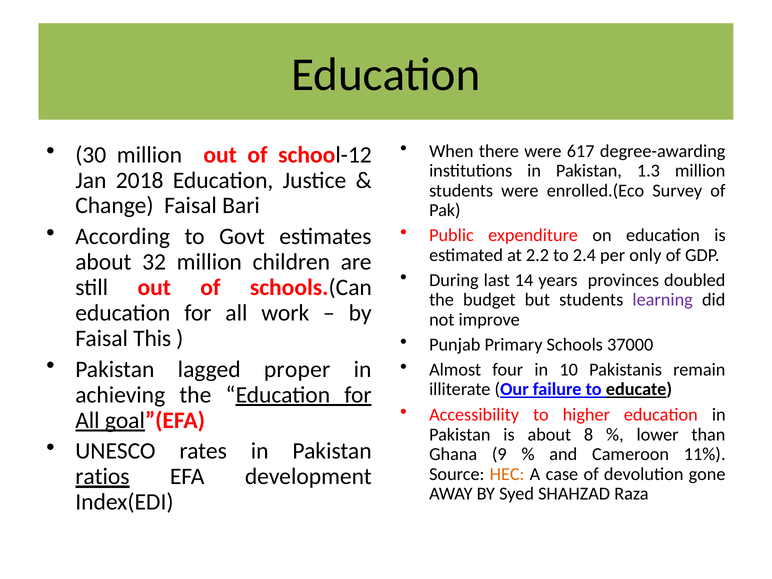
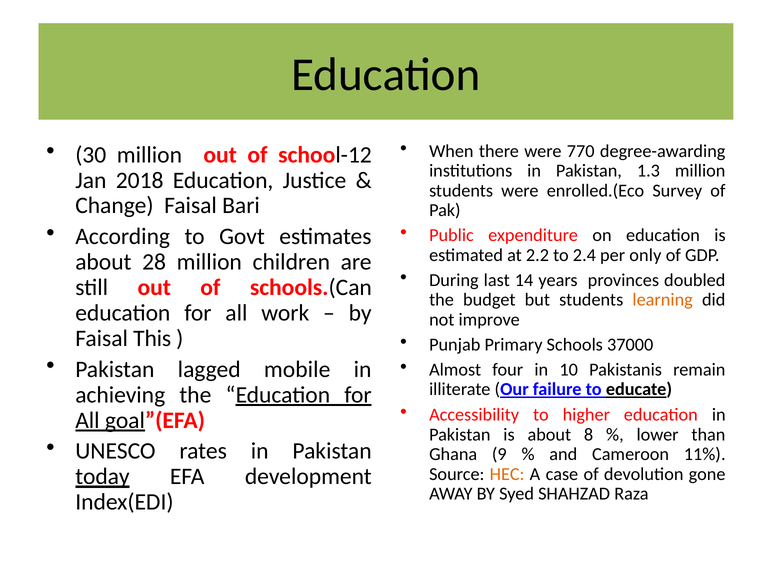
617: 617 -> 770
32: 32 -> 28
learning colour: purple -> orange
proper: proper -> mobile
ratios: ratios -> today
